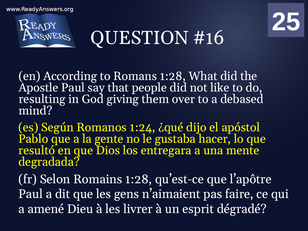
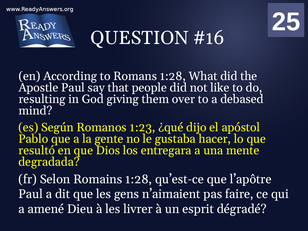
1:24: 1:24 -> 1:23
